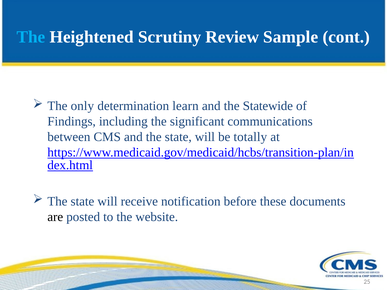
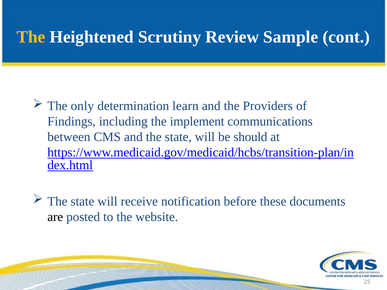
The at (31, 37) colour: light blue -> yellow
Statewide: Statewide -> Providers
significant: significant -> implement
totally: totally -> should
